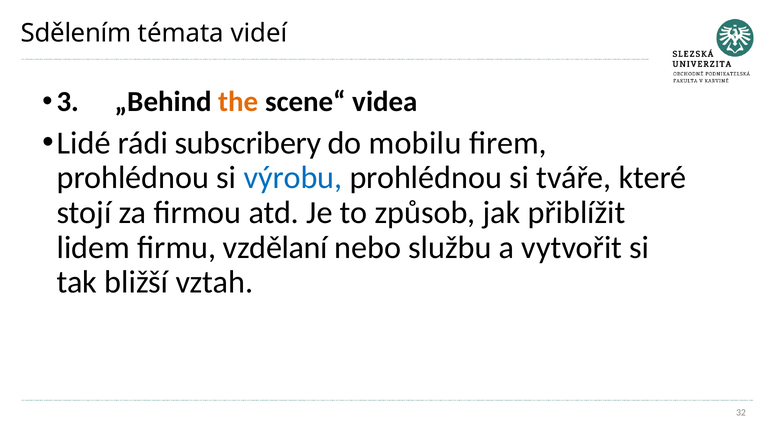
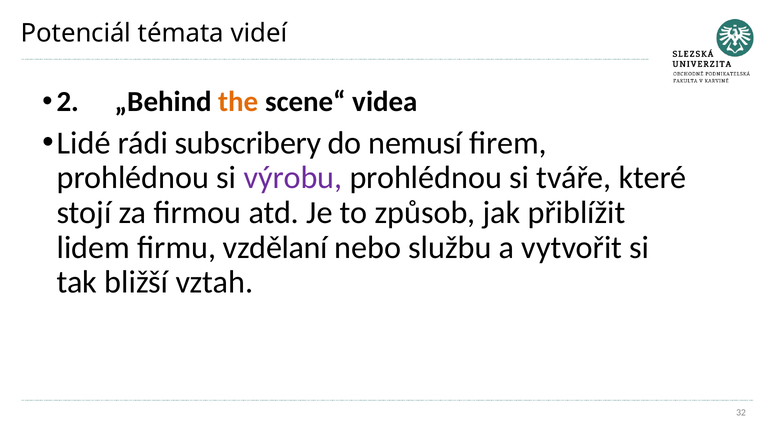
Sdělením: Sdělením -> Potenciál
3: 3 -> 2
mobilu: mobilu -> nemusí
výrobu colour: blue -> purple
